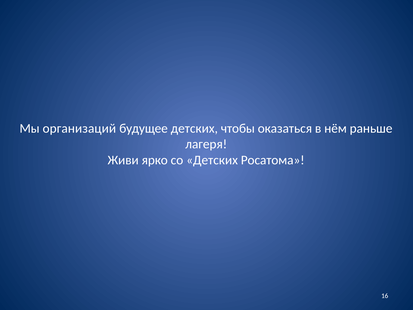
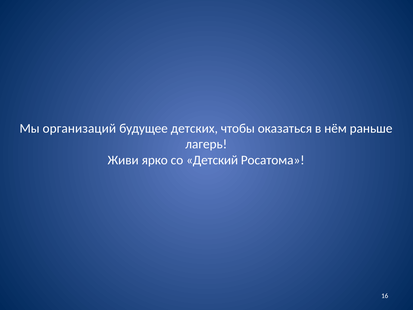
лагеря: лагеря -> лагерь
со Детских: Детских -> Детский
